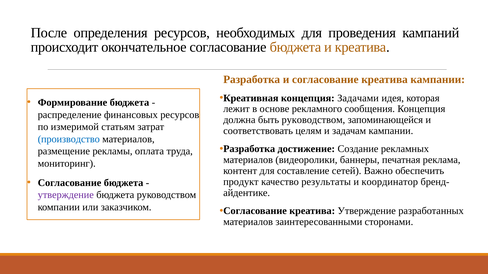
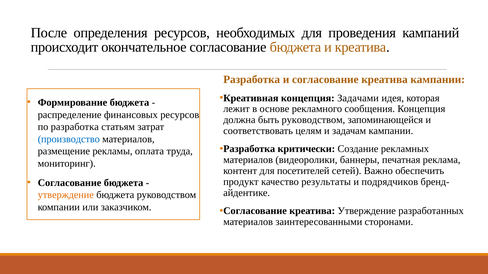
по измеримой: измеримой -> разработка
достижение: достижение -> критически
составление: составление -> посетителей
координатор: координатор -> подрядчиков
утверждение at (66, 195) colour: purple -> orange
